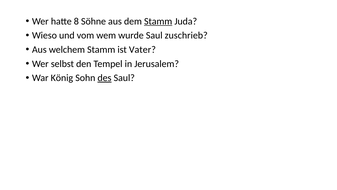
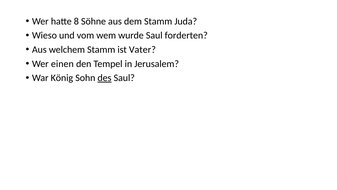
Stamm at (158, 21) underline: present -> none
zuschrieb: zuschrieb -> forderten
selbst: selbst -> einen
